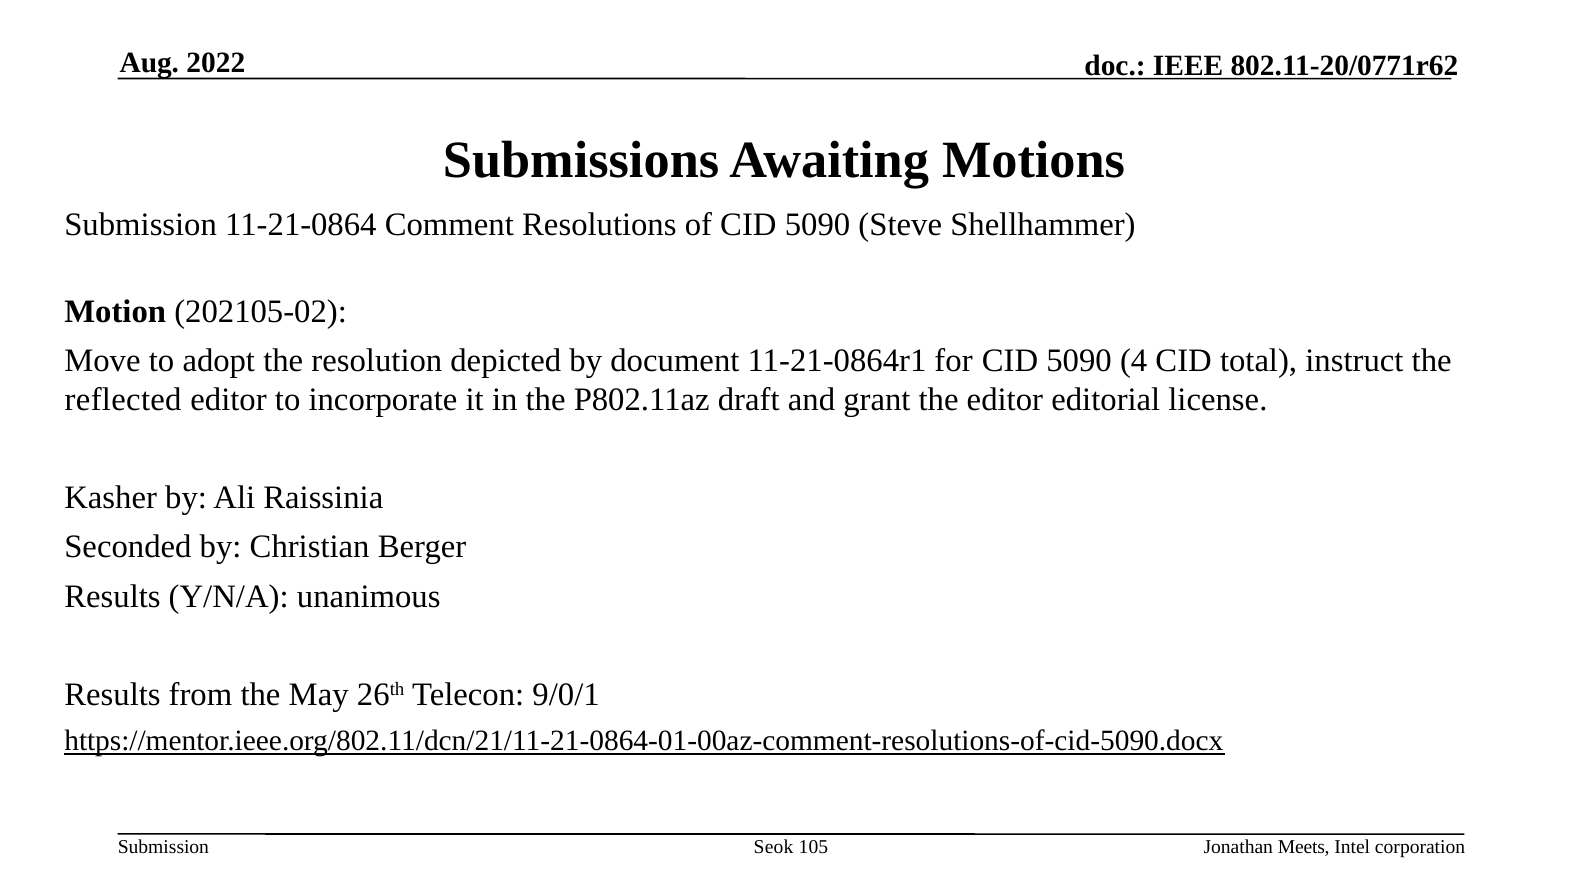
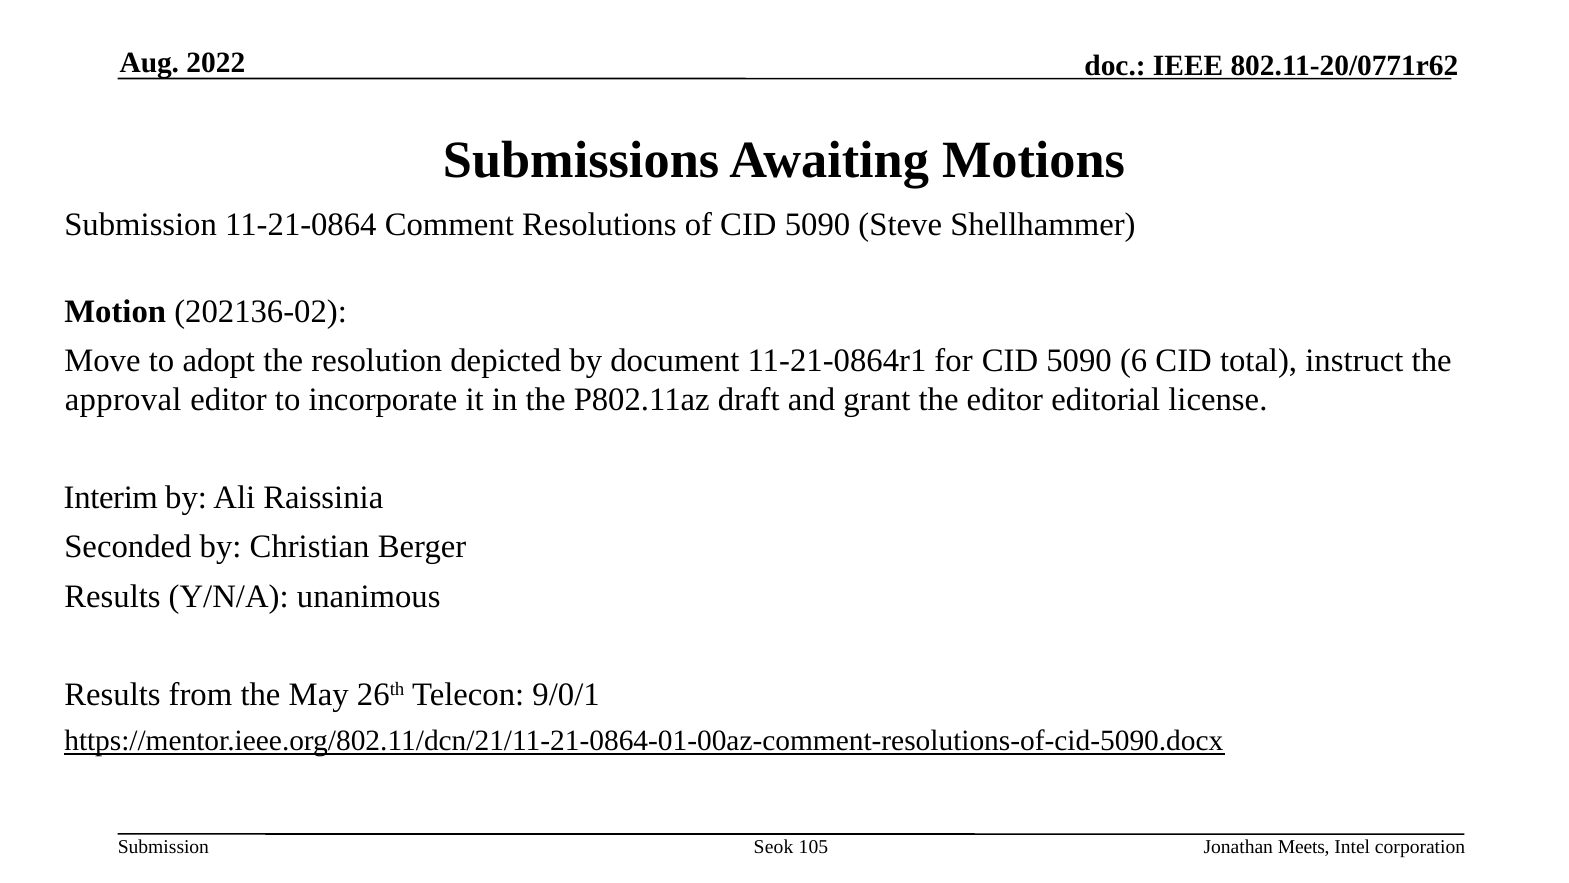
202105-02: 202105-02 -> 202136-02
4: 4 -> 6
reflected: reflected -> approval
Kasher: Kasher -> Interim
